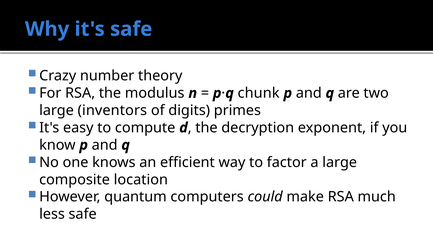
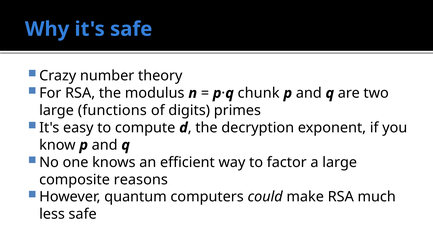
inventors: inventors -> functions
location: location -> reasons
